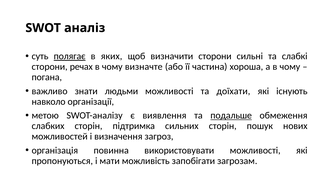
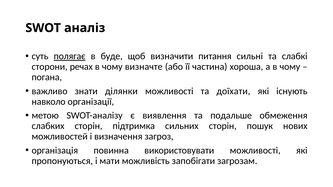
яких: яких -> буде
визначити сторони: сторони -> питання
людьми: людьми -> ділянки
подальше underline: present -> none
